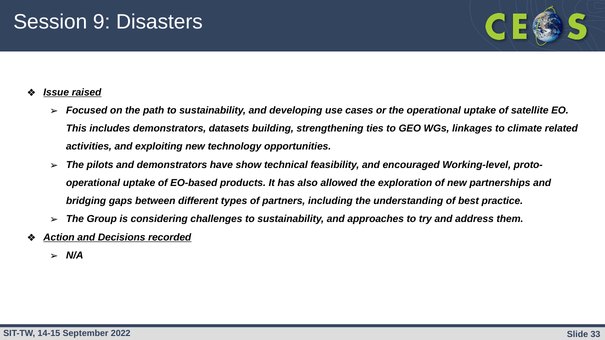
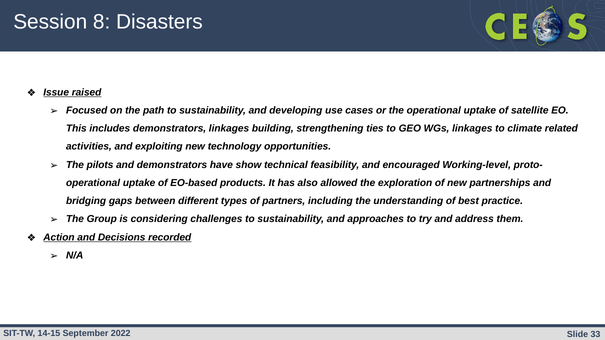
9: 9 -> 8
demonstrators datasets: datasets -> linkages
